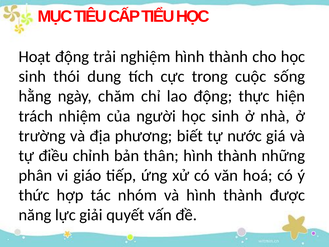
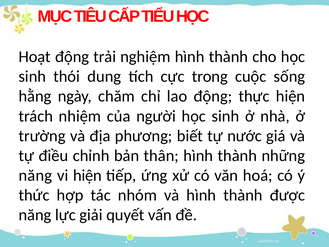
phân at (35, 175): phân -> năng
vi giáo: giáo -> hiện
